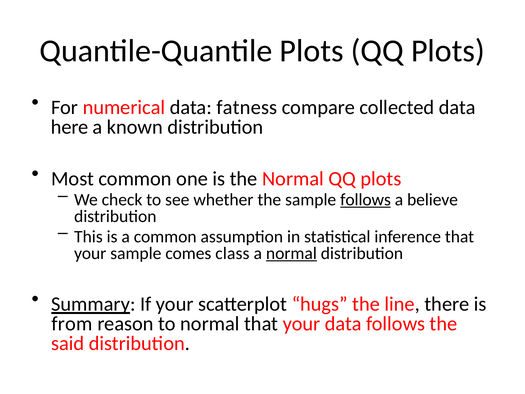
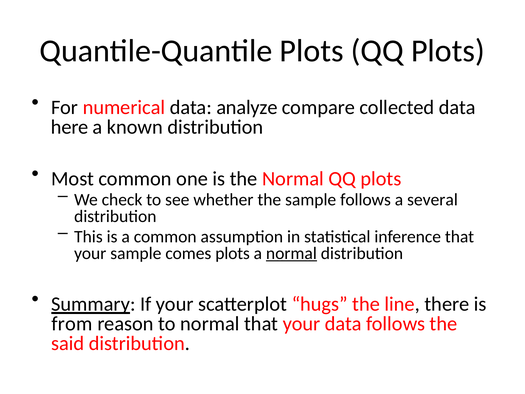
fatness: fatness -> analyze
follows at (366, 200) underline: present -> none
believe: believe -> several
comes class: class -> plots
